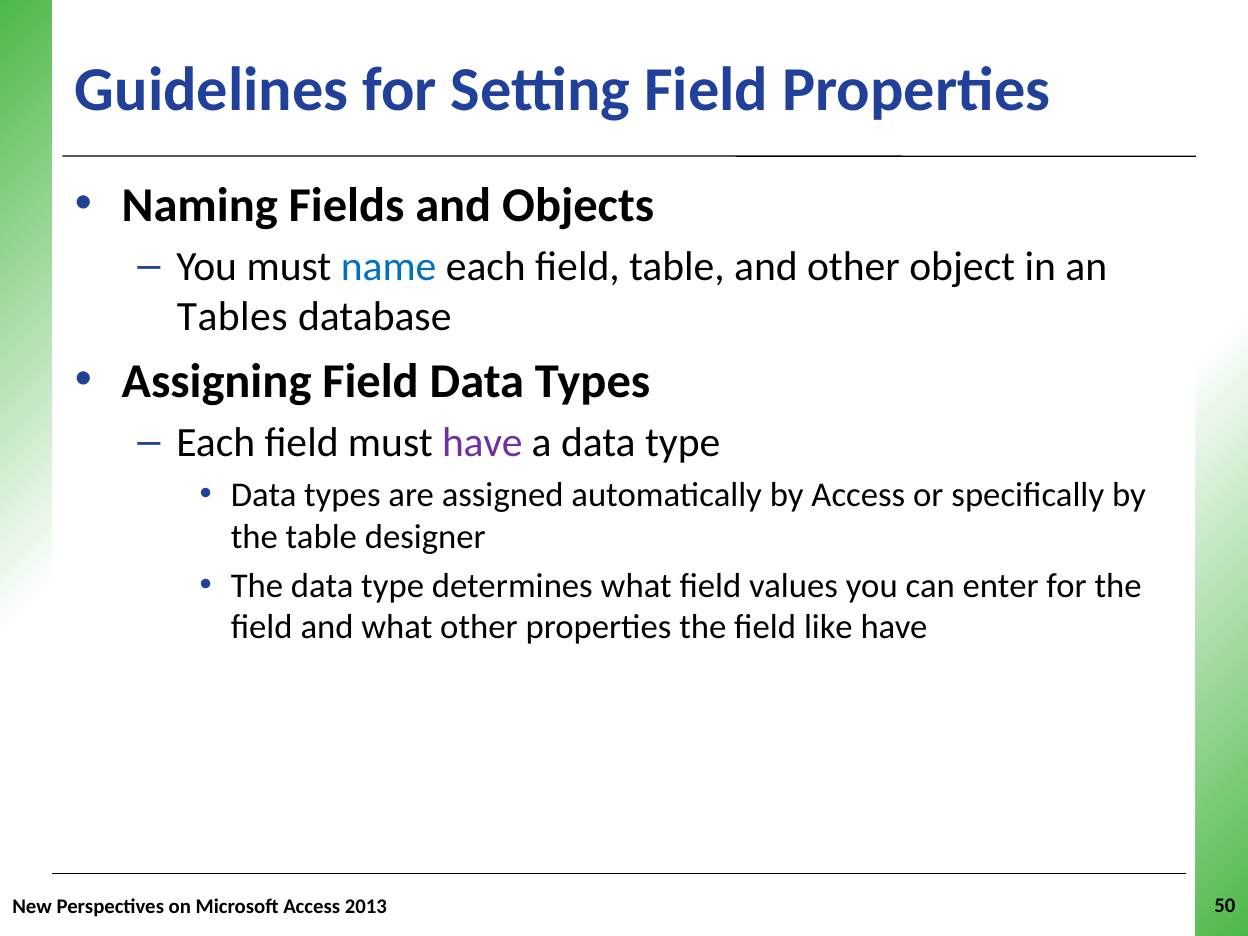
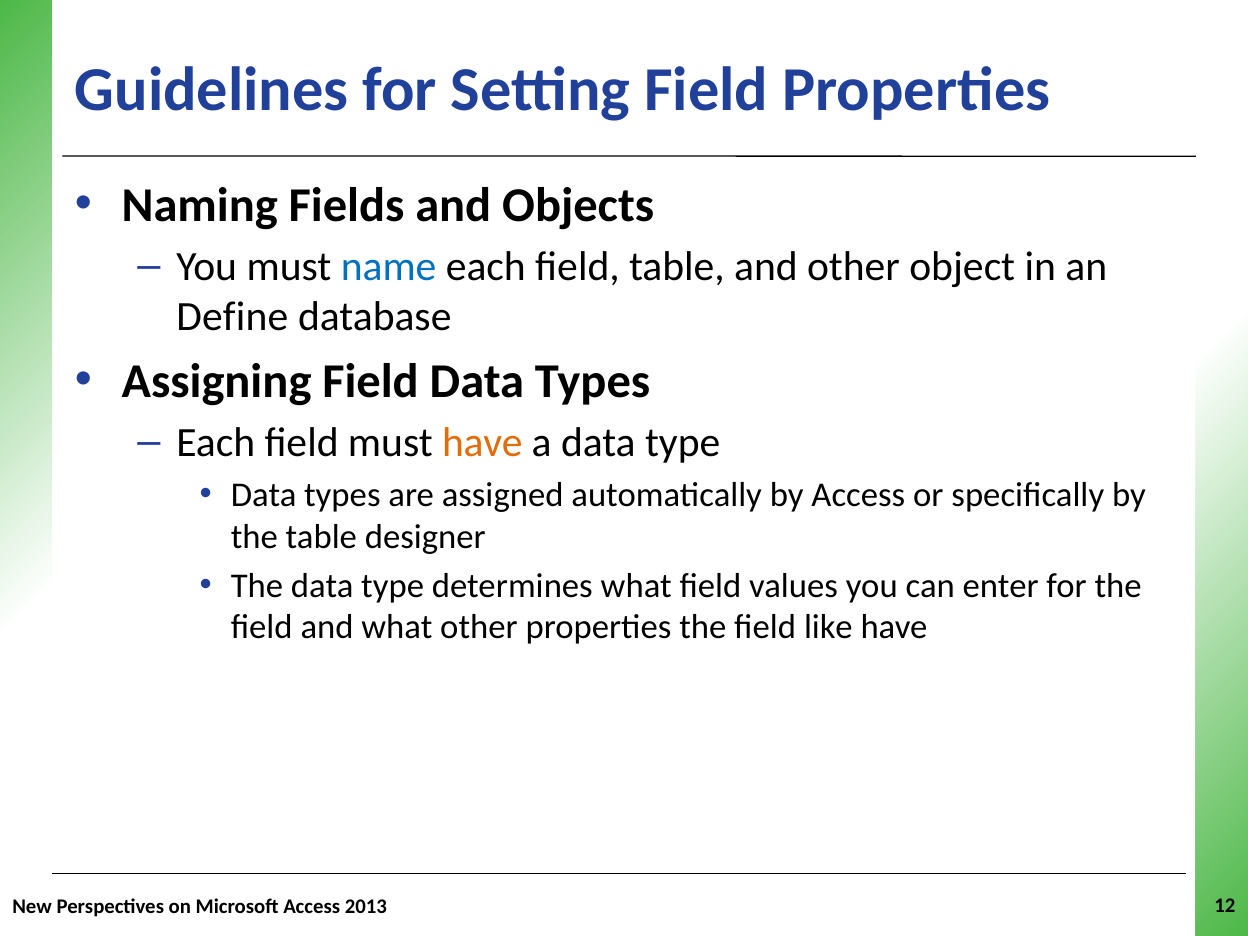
Tables: Tables -> Define
have at (482, 443) colour: purple -> orange
50: 50 -> 12
